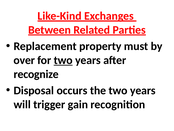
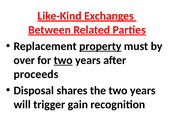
property underline: none -> present
recognize: recognize -> proceeds
occurs: occurs -> shares
